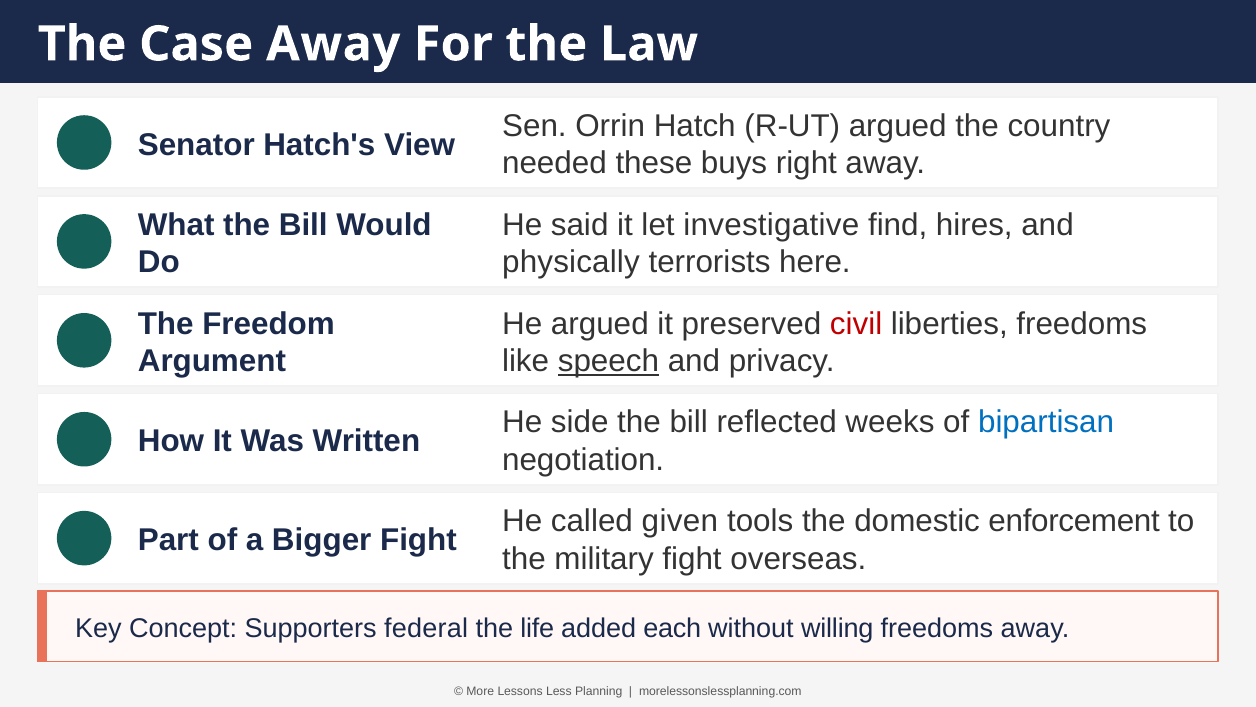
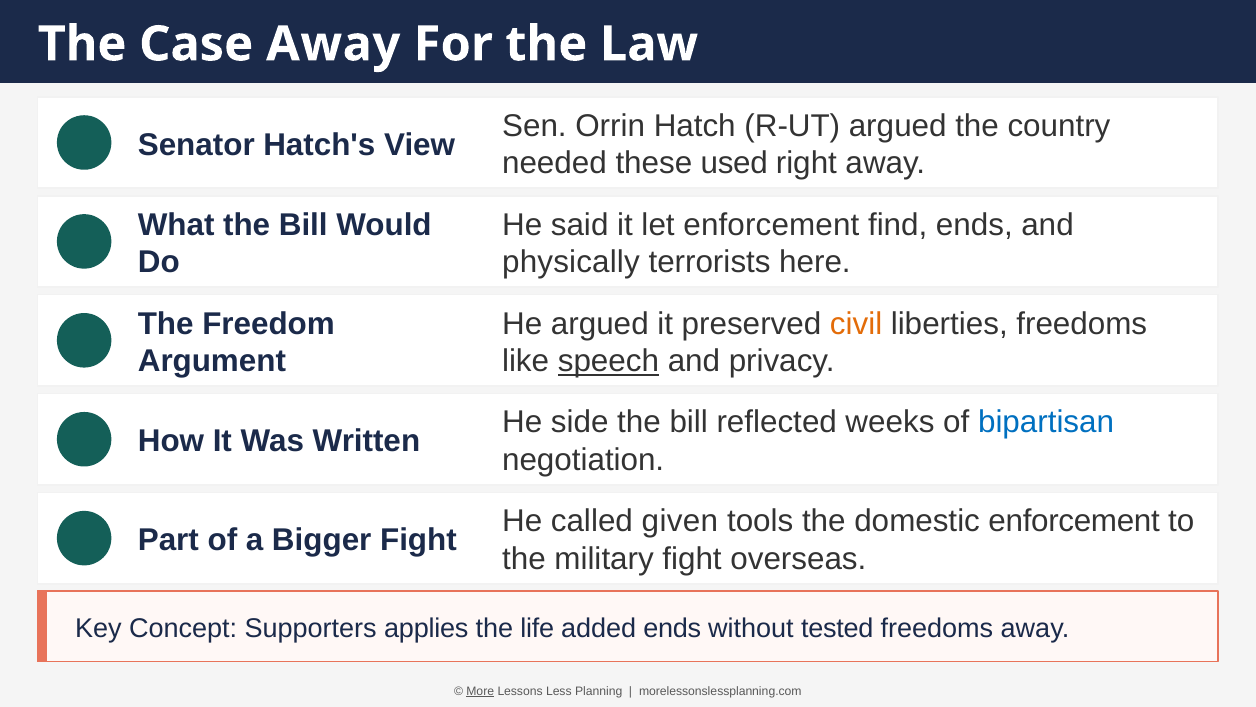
buys: buys -> used
let investigative: investigative -> enforcement
find hires: hires -> ends
civil colour: red -> orange
federal: federal -> applies
added each: each -> ends
willing: willing -> tested
More underline: none -> present
